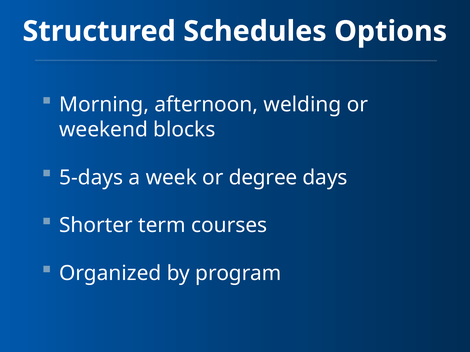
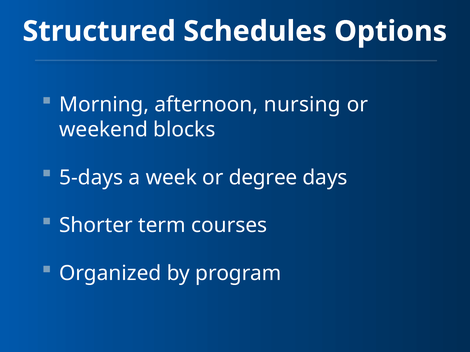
welding: welding -> nursing
